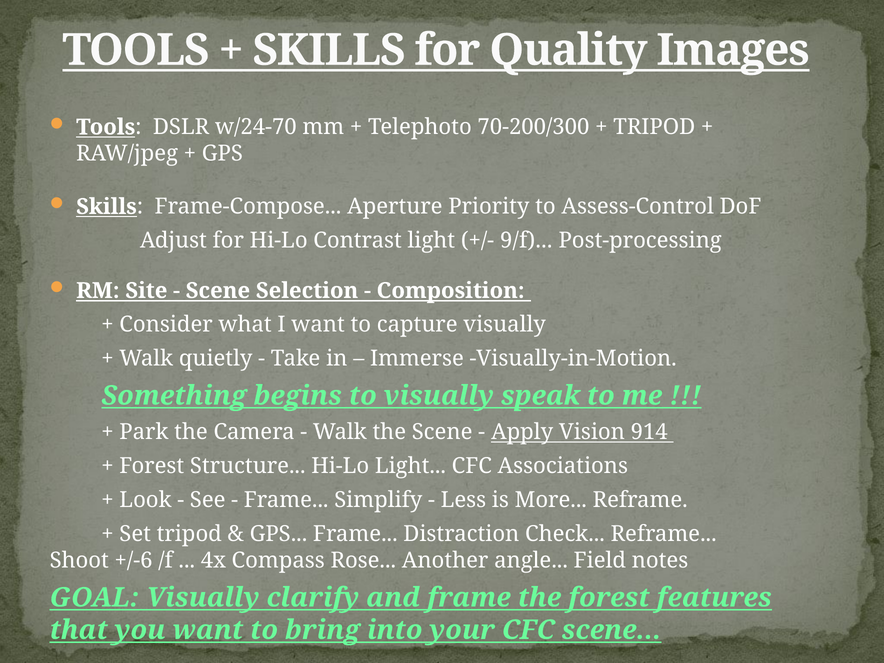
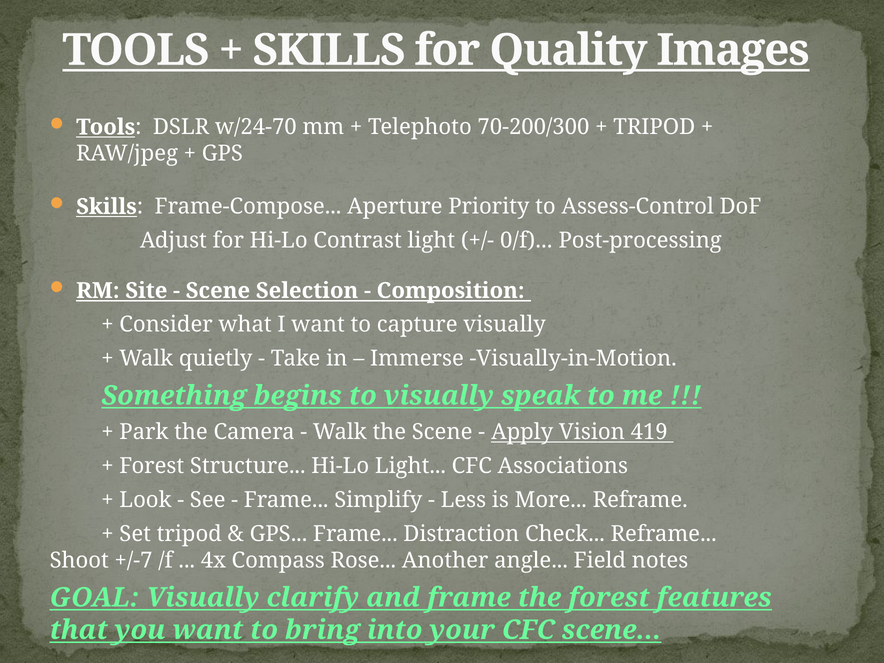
9/f: 9/f -> 0/f
914: 914 -> 419
+/-6: +/-6 -> +/-7
